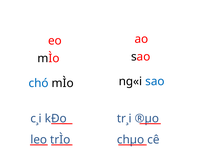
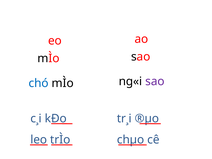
sao at (155, 81) colour: blue -> purple
